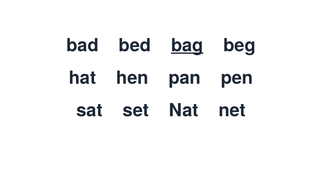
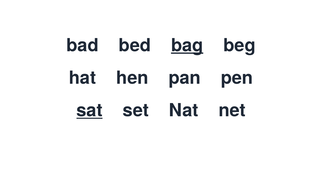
sat underline: none -> present
